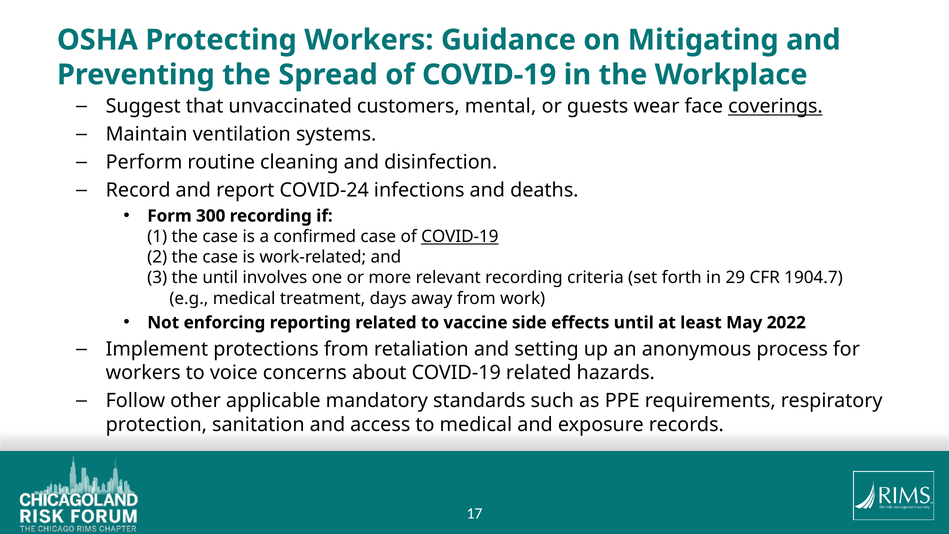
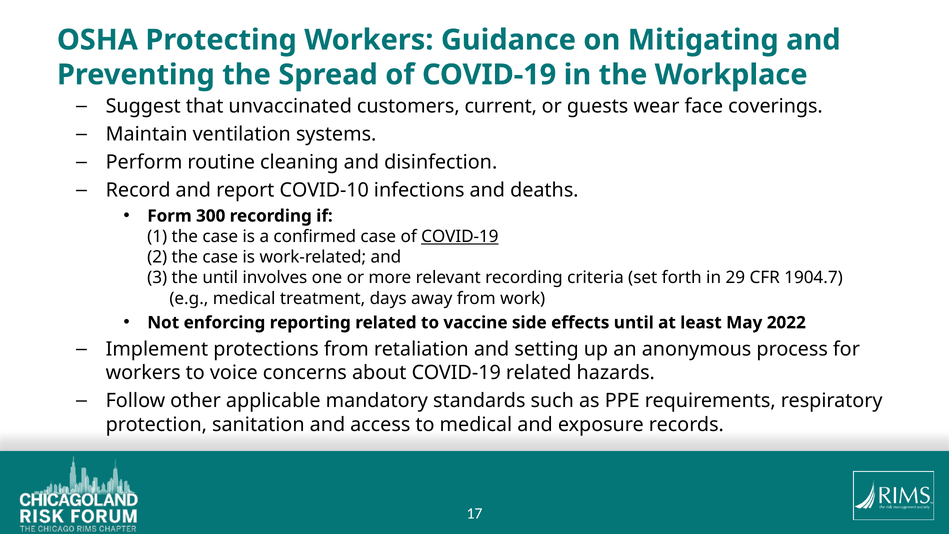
mental: mental -> current
coverings underline: present -> none
COVID-24: COVID-24 -> COVID-10
